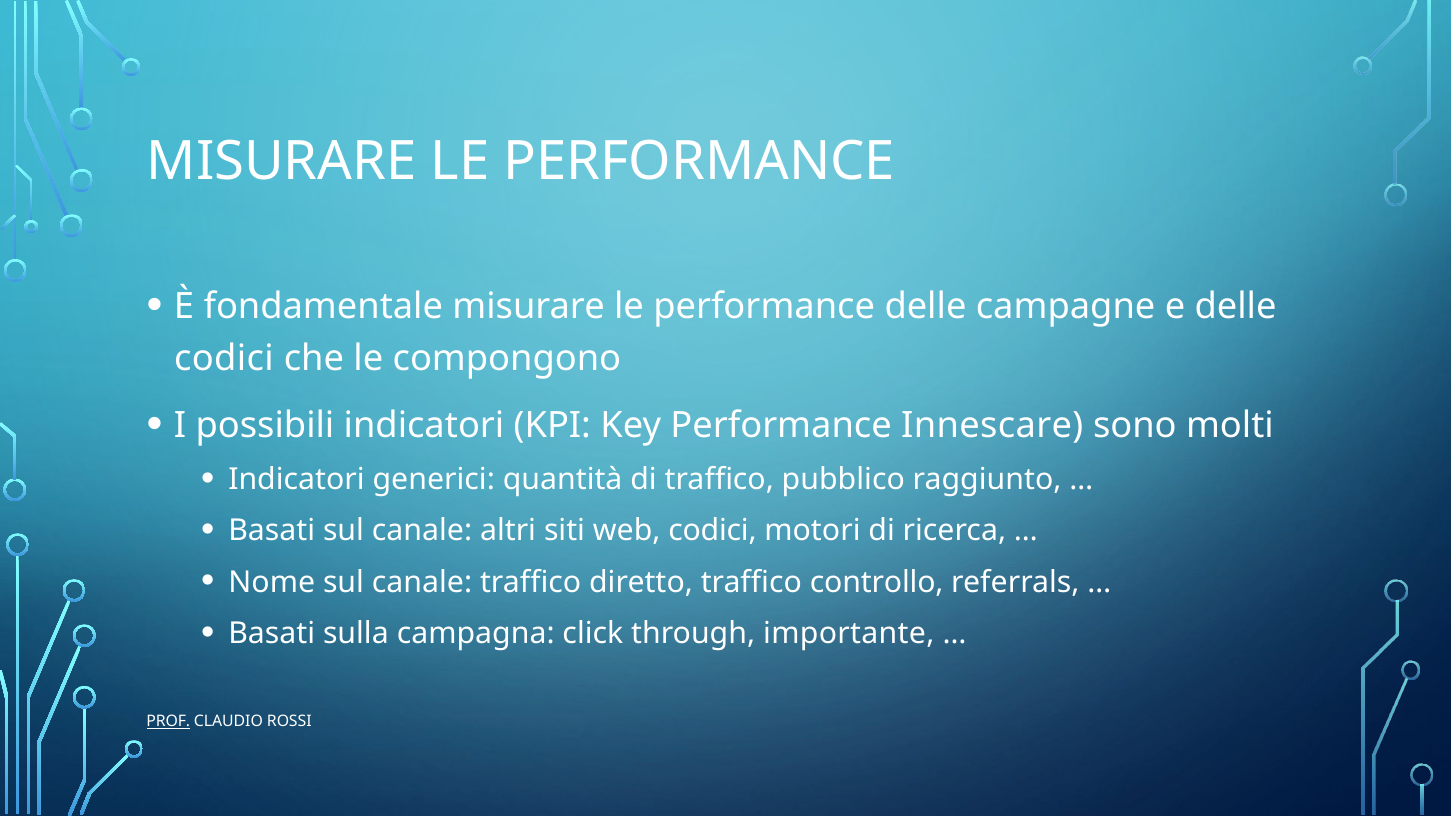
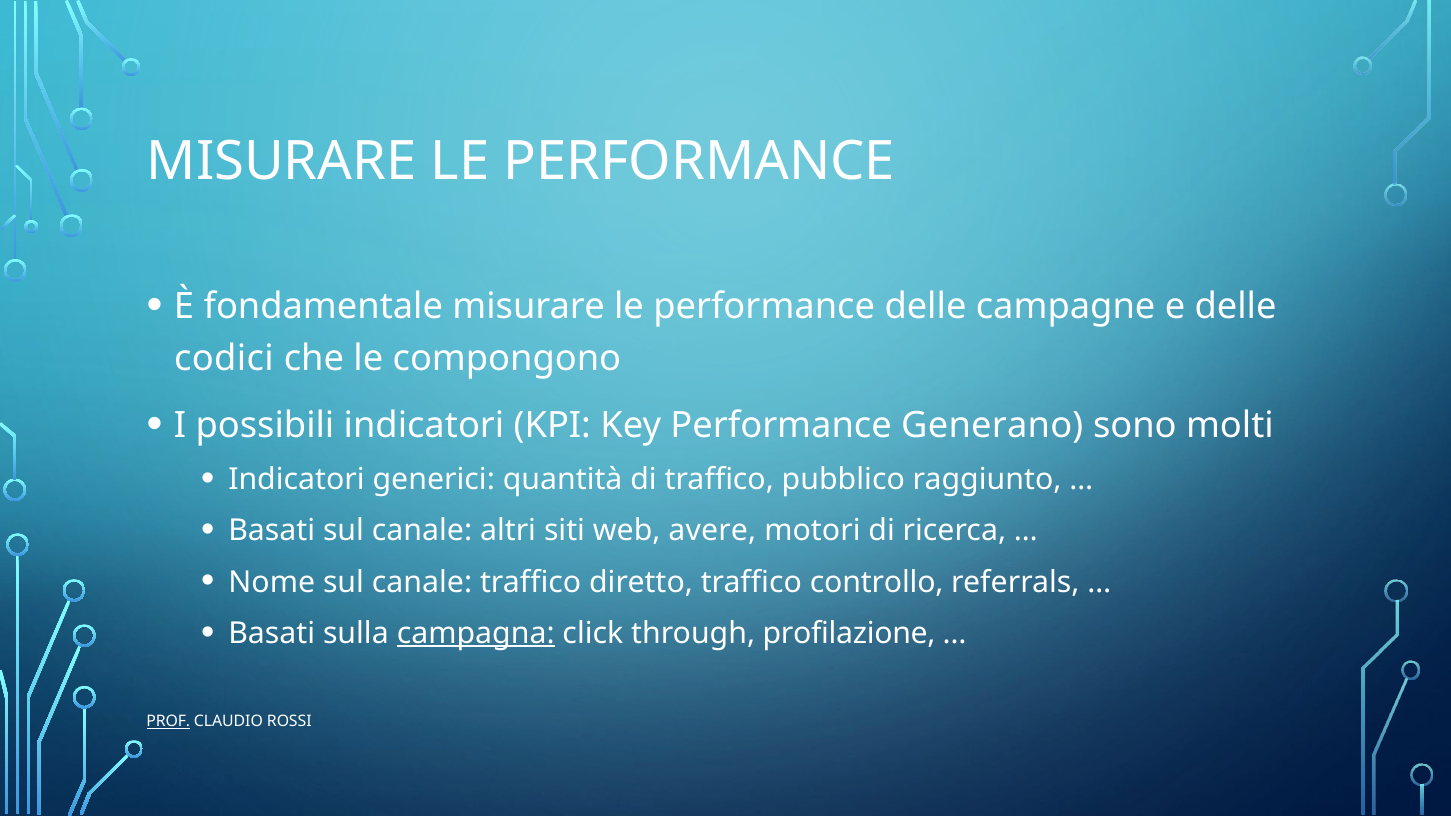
Innescare: Innescare -> Generano
web codici: codici -> avere
campagna underline: none -> present
importante: importante -> profilazione
